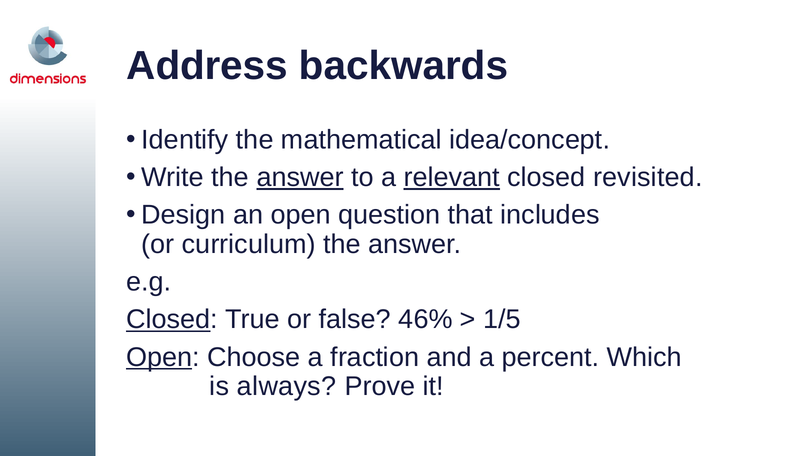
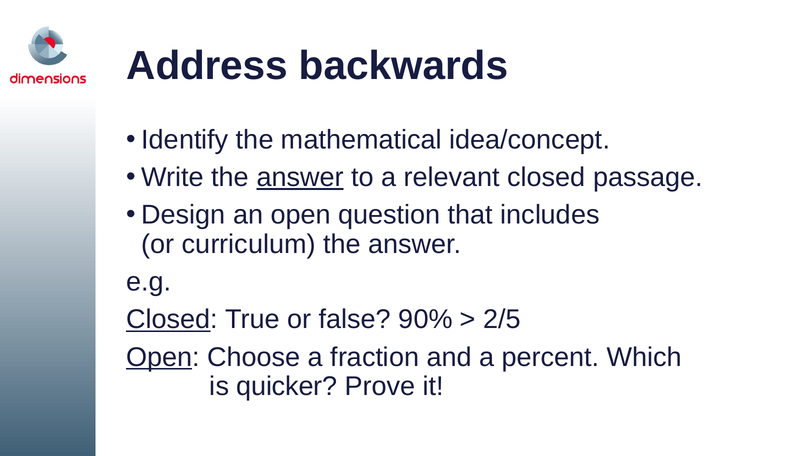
relevant underline: present -> none
revisited: revisited -> passage
46%: 46% -> 90%
1/5: 1/5 -> 2/5
always: always -> quicker
